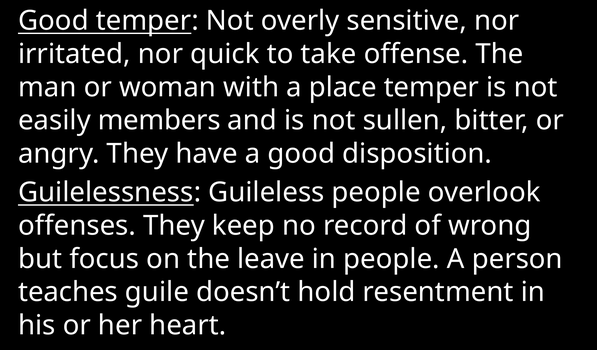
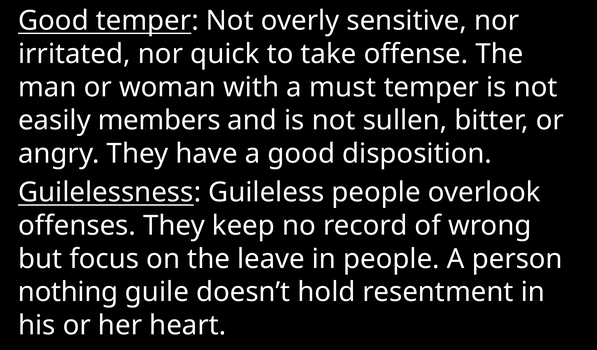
place: place -> must
teaches: teaches -> nothing
